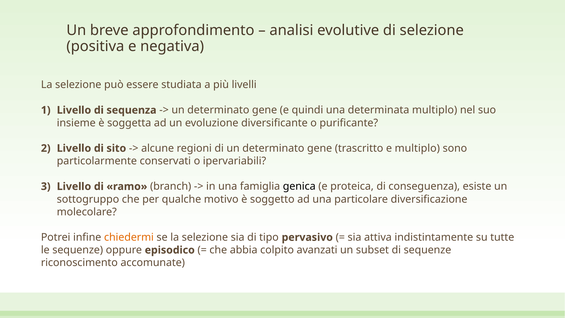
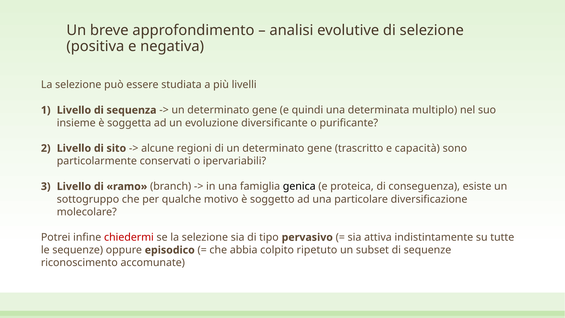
e multiplo: multiplo -> capacità
chiedermi colour: orange -> red
avanzati: avanzati -> ripetuto
